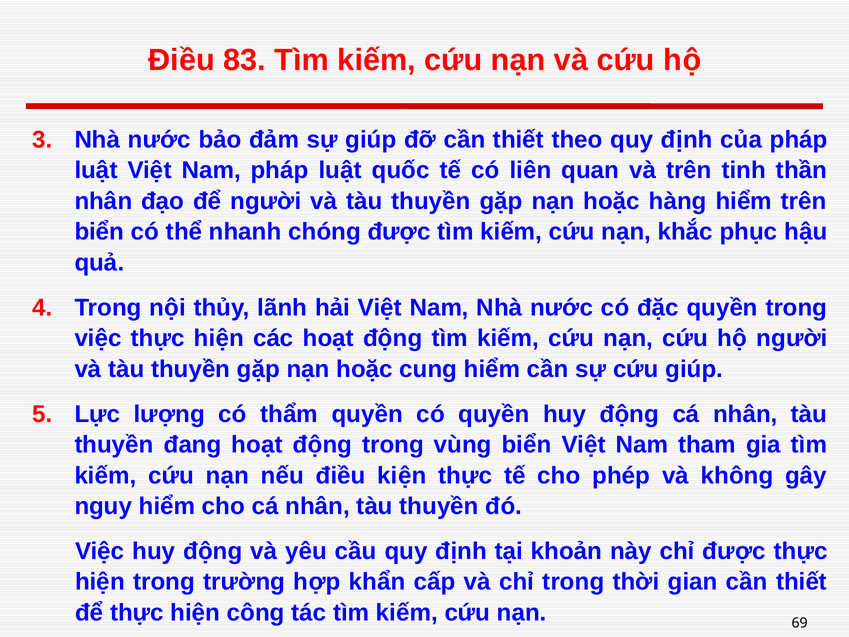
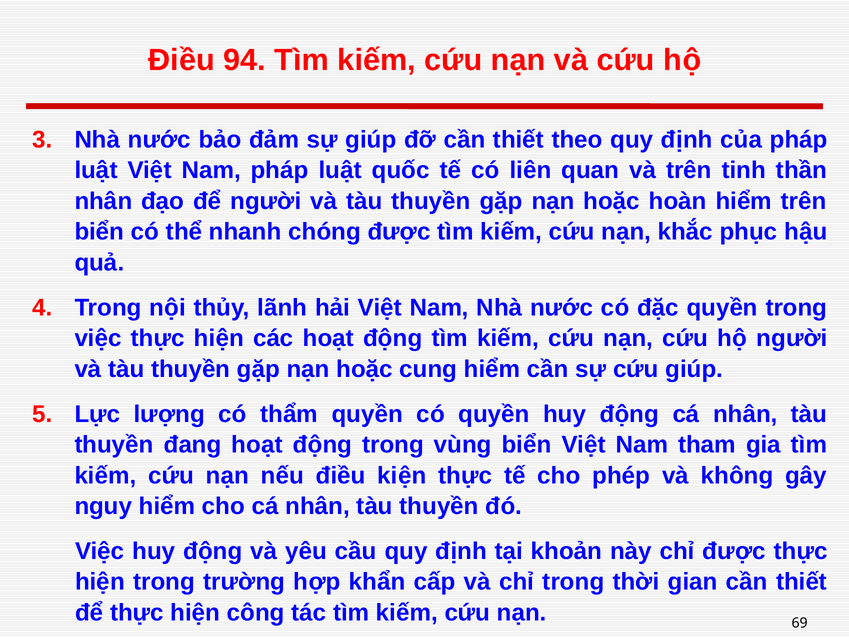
83: 83 -> 94
hàng: hàng -> hoàn
